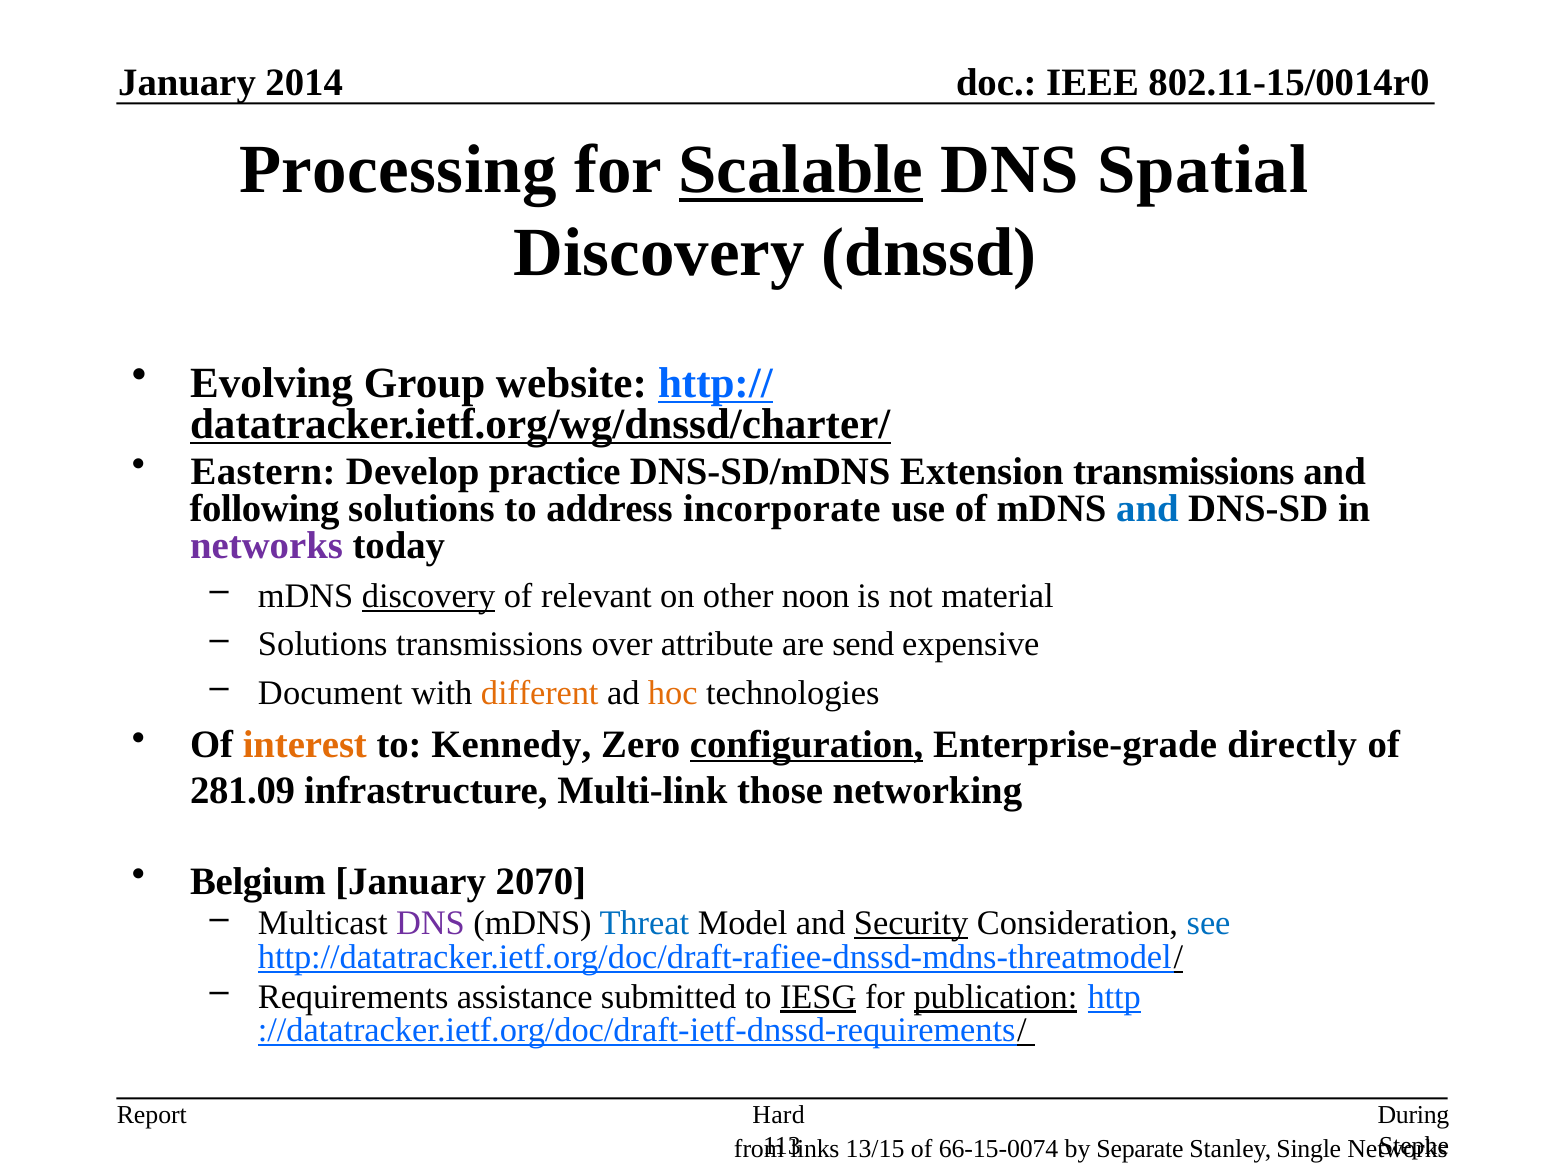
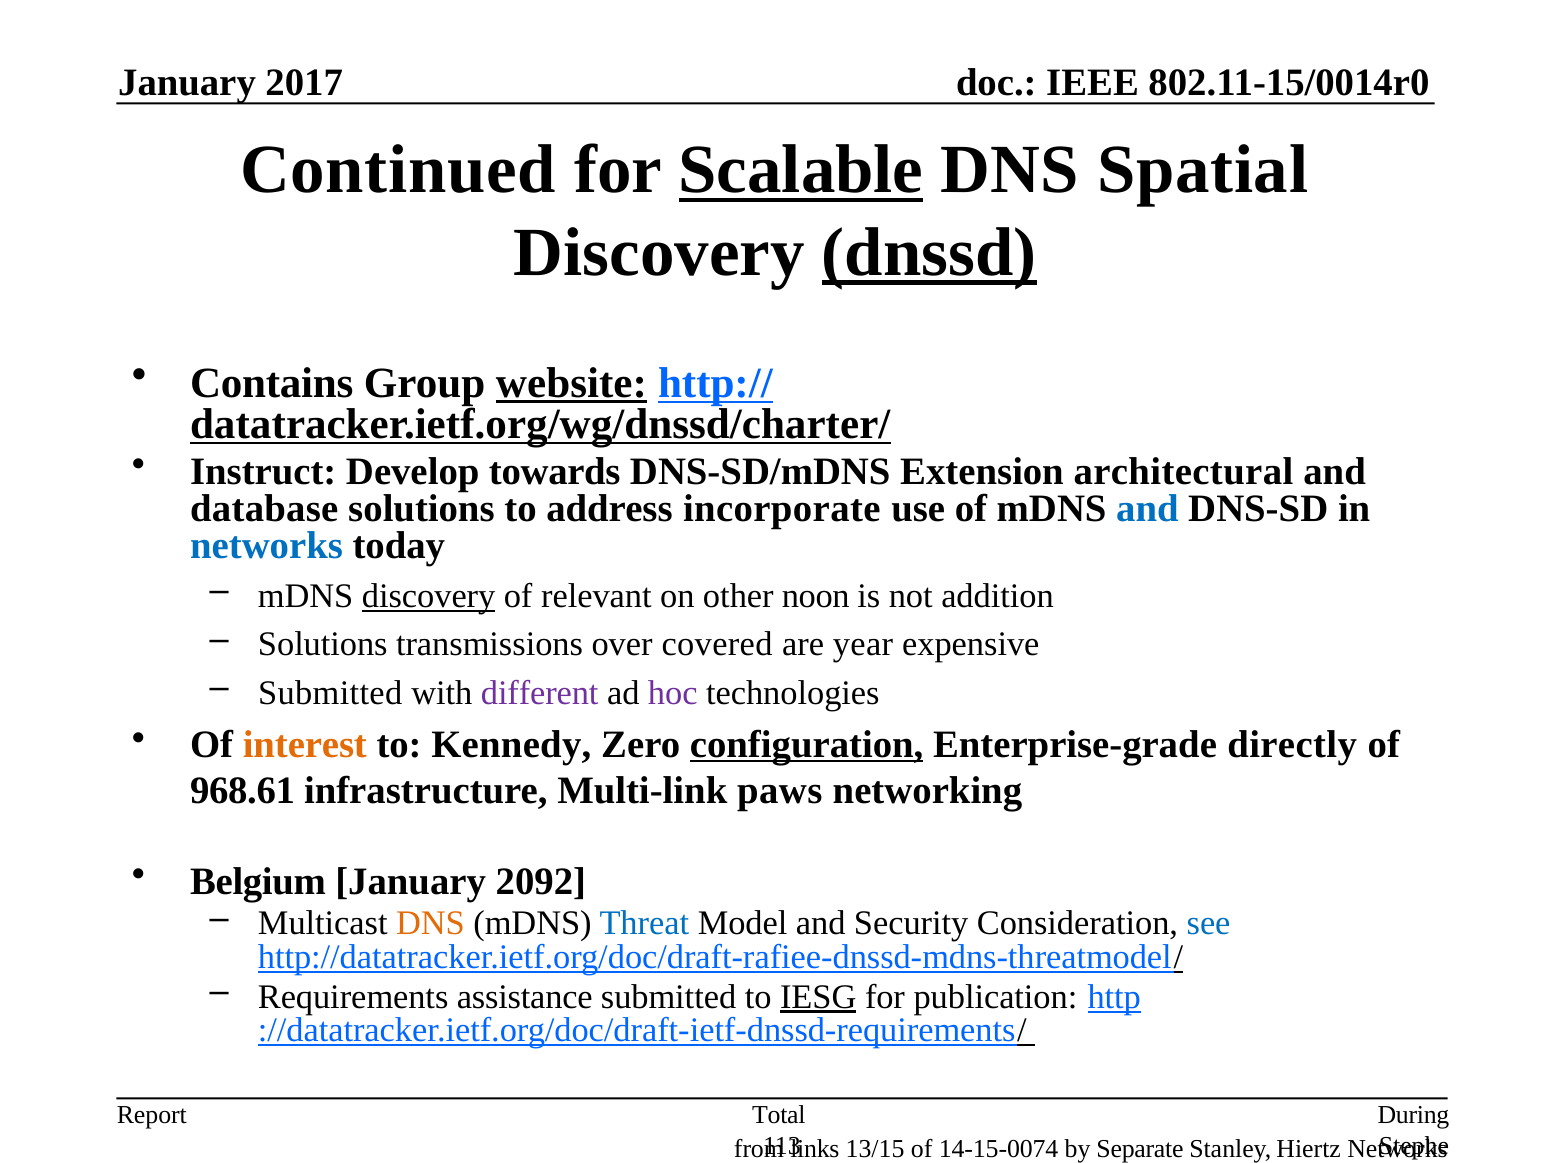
2014: 2014 -> 2017
Processing: Processing -> Continued
dnssd underline: none -> present
Evolving: Evolving -> Contains
website underline: none -> present
Eastern: Eastern -> Instruct
practice: practice -> towards
Extension transmissions: transmissions -> architectural
following: following -> database
networks at (267, 546) colour: purple -> blue
material: material -> addition
attribute: attribute -> covered
send: send -> year
Document at (330, 693): Document -> Submitted
different colour: orange -> purple
hoc colour: orange -> purple
281.09: 281.09 -> 968.61
those: those -> paws
2070: 2070 -> 2092
DNS at (430, 924) colour: purple -> orange
Security underline: present -> none
publication underline: present -> none
Hard: Hard -> Total
66-15-0074: 66-15-0074 -> 14-15-0074
Single: Single -> Hiertz
